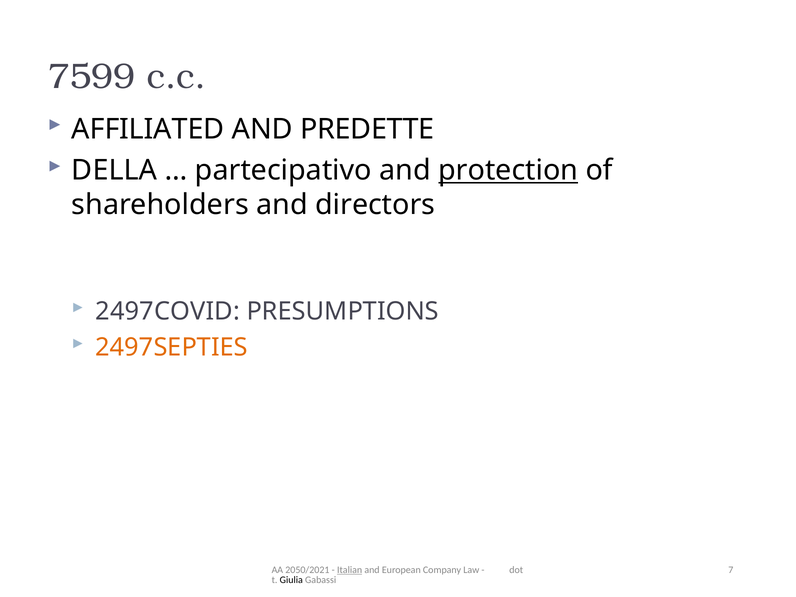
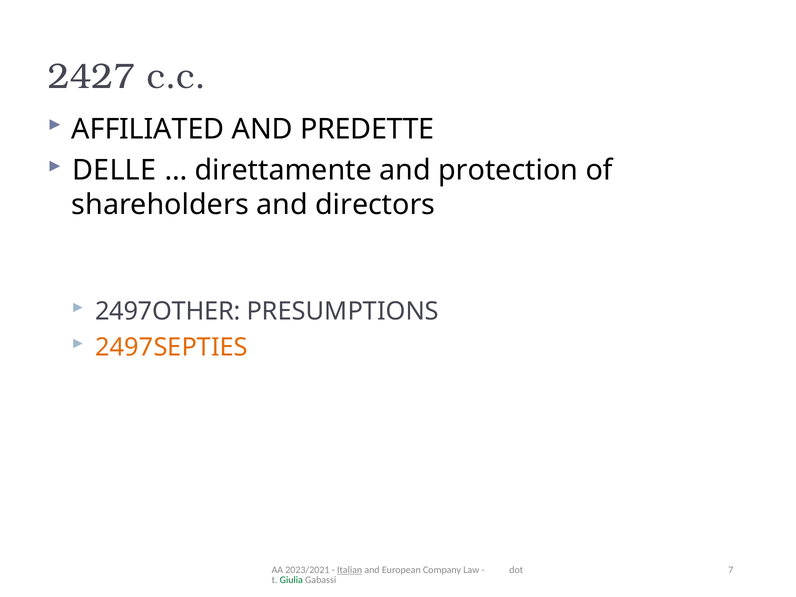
7599: 7599 -> 2427
DELLA: DELLA -> DELLE
partecipativo: partecipativo -> direttamente
protection underline: present -> none
2497COVID: 2497COVID -> 2497OTHER
2050/2021: 2050/2021 -> 2023/2021
Giulia colour: black -> green
